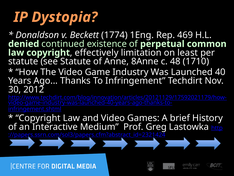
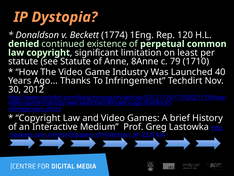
469: 469 -> 120
effectively: effectively -> significant
48: 48 -> 79
